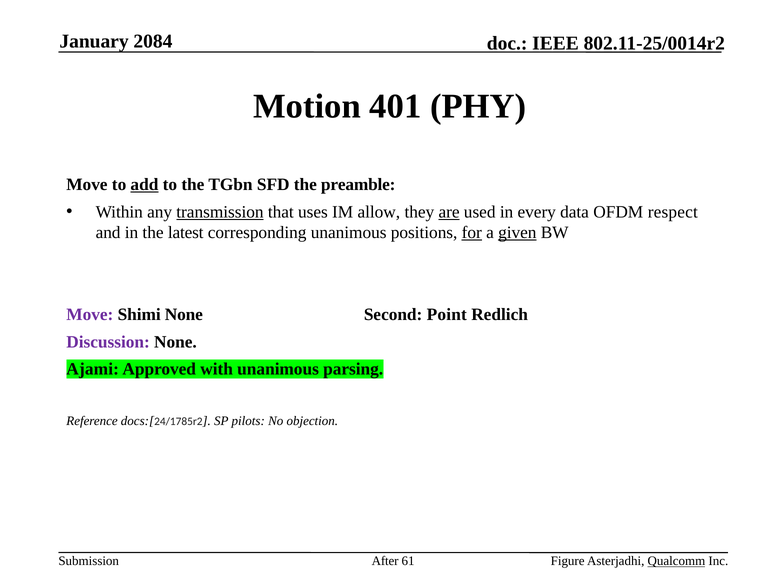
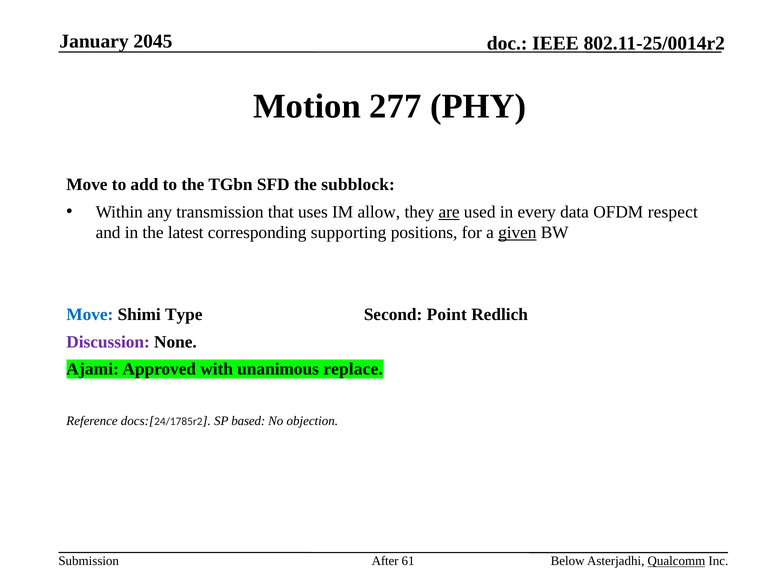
2084: 2084 -> 2045
401: 401 -> 277
add underline: present -> none
preamble: preamble -> subblock
transmission underline: present -> none
corresponding unanimous: unanimous -> supporting
for underline: present -> none
Move at (90, 315) colour: purple -> blue
Shimi None: None -> Type
parsing: parsing -> replace
pilots: pilots -> based
Figure: Figure -> Below
